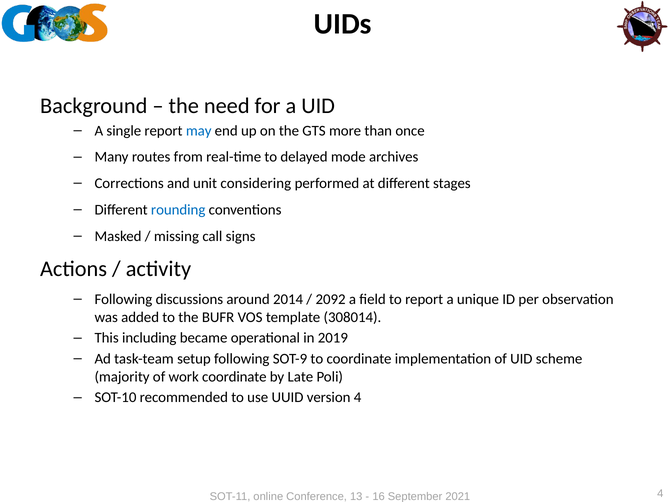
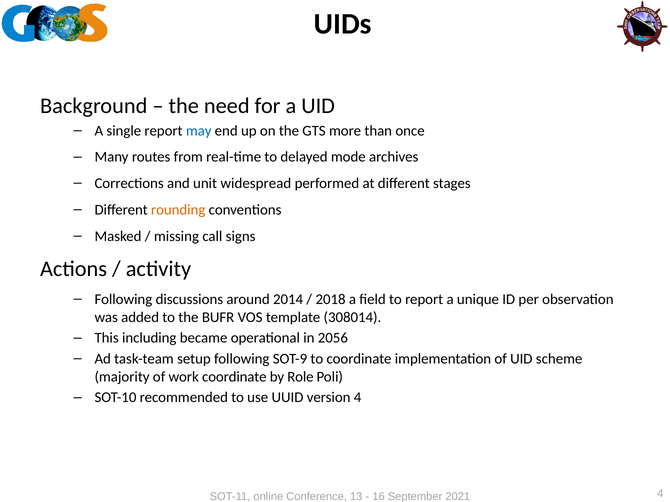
considering: considering -> widespread
rounding colour: blue -> orange
2092: 2092 -> 2018
2019: 2019 -> 2056
Late: Late -> Role
